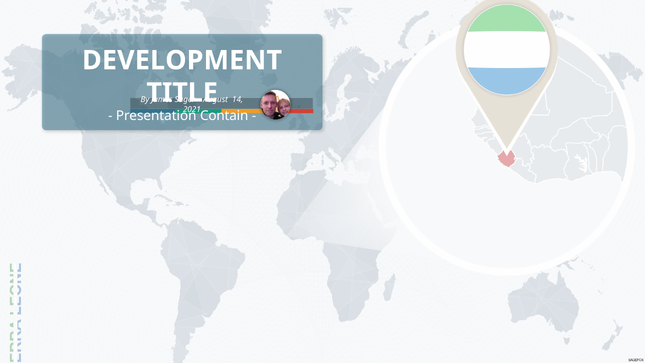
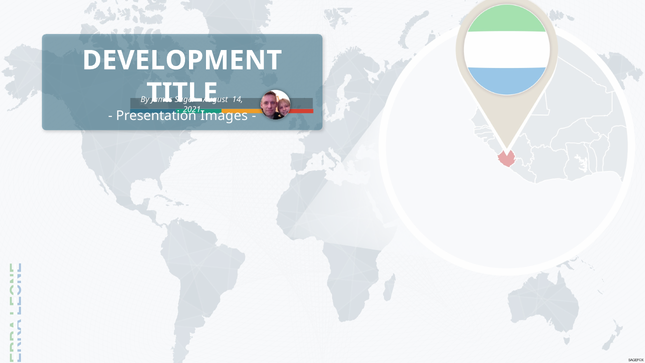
Contain: Contain -> Images
